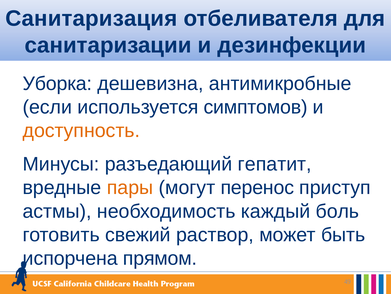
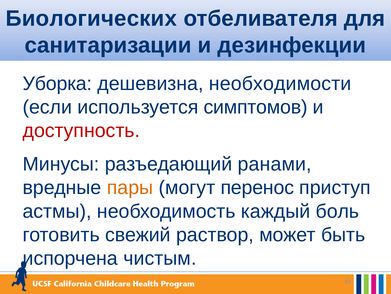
Санитаризация: Санитаризация -> Биологических
антимикробные: антимикробные -> необходимости
доступность colour: orange -> red
гепатит: гепатит -> ранами
прямом: прямом -> чистым
